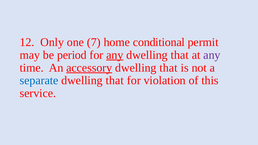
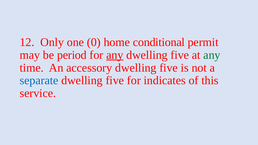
7: 7 -> 0
that at (180, 55): that -> five
any at (212, 55) colour: purple -> green
accessory underline: present -> none
that at (169, 68): that -> five
that at (115, 81): that -> five
violation: violation -> indicates
